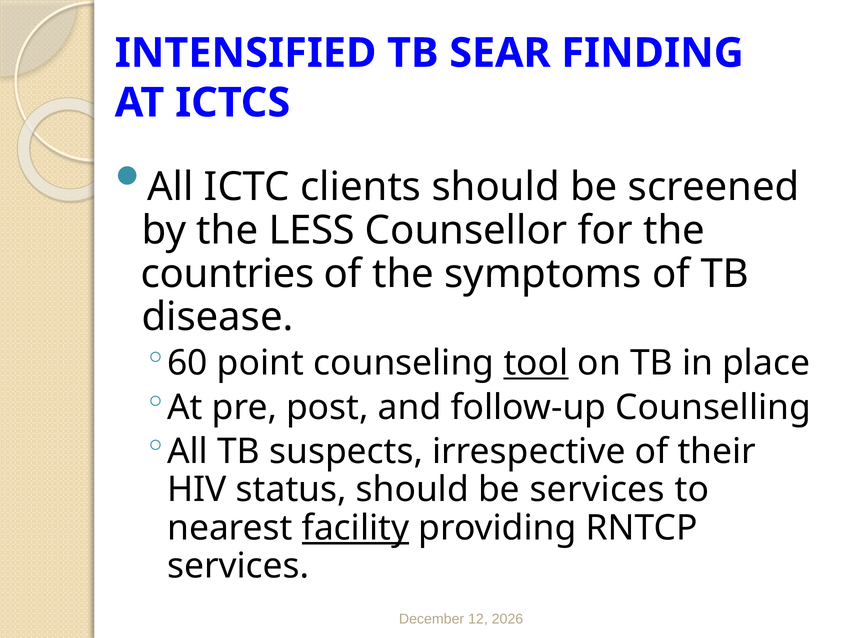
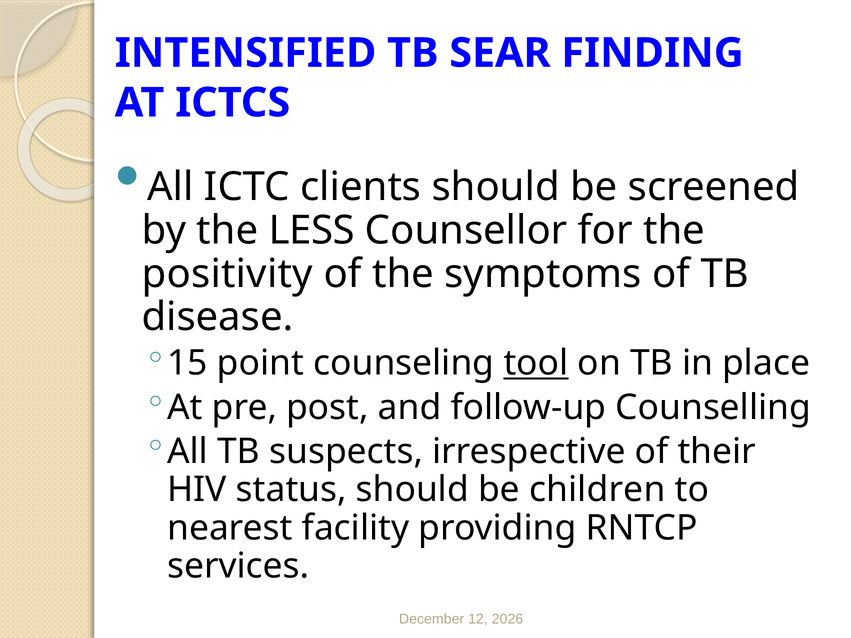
countries: countries -> positivity
60: 60 -> 15
be services: services -> children
facility underline: present -> none
